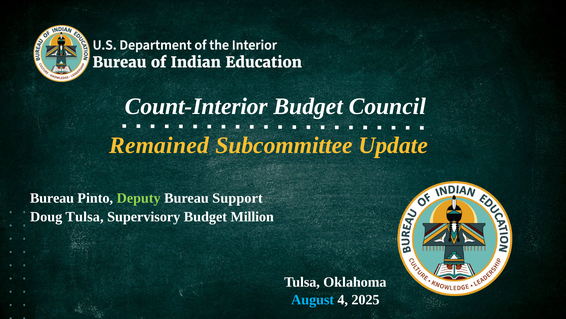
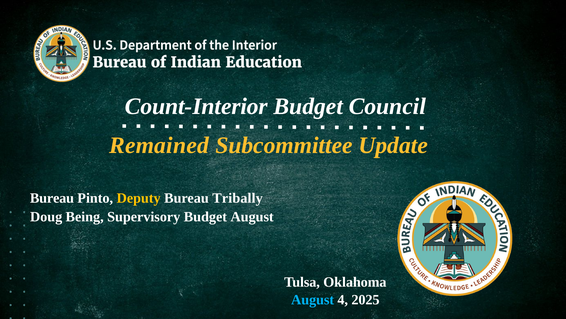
Deputy colour: light green -> yellow
Support: Support -> Tribally
Doug Tulsa: Tulsa -> Being
Budget Million: Million -> August
